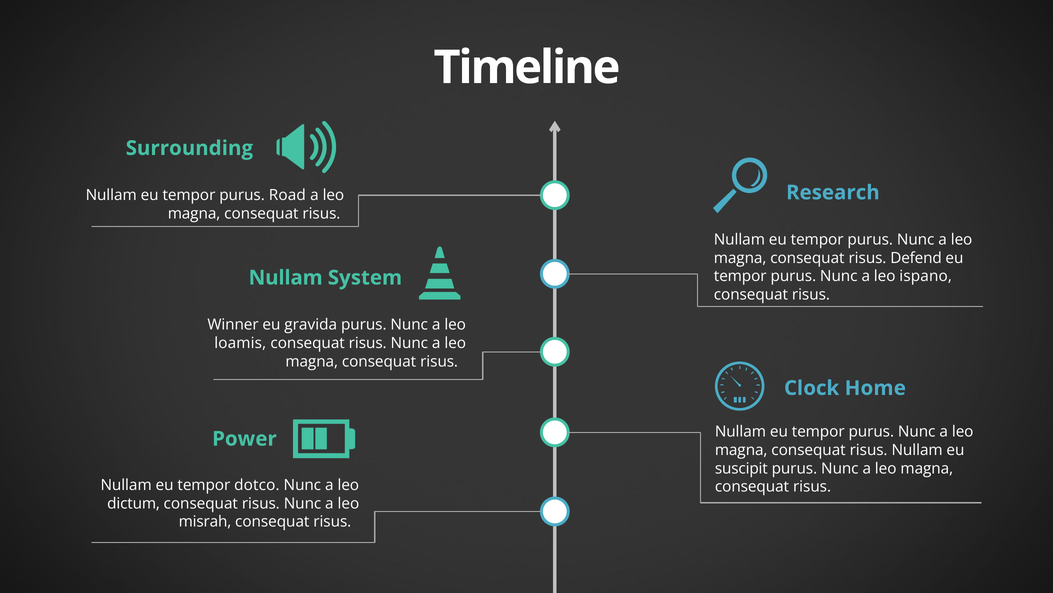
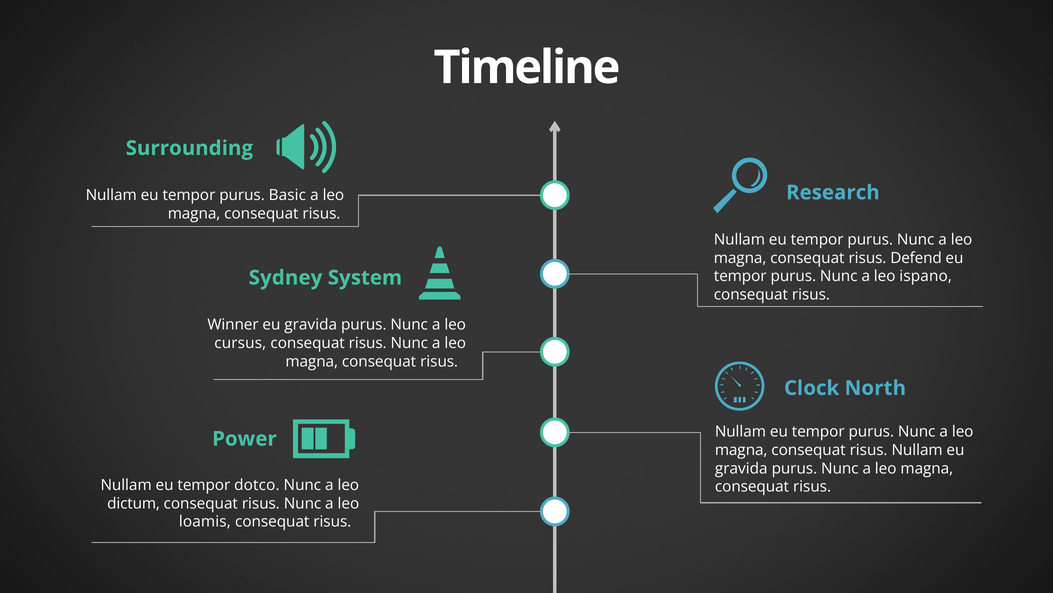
Road: Road -> Basic
Nullam at (286, 277): Nullam -> Sydney
loamis: loamis -> cursus
Home: Home -> North
suscipit at (741, 468): suscipit -> gravida
misrah: misrah -> loamis
